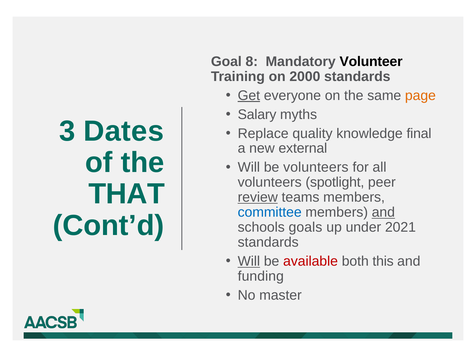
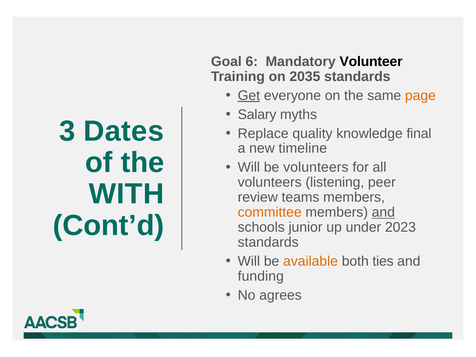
8: 8 -> 6
2000: 2000 -> 2035
external: external -> timeline
spotlight: spotlight -> listening
THAT: THAT -> WITH
review underline: present -> none
committee colour: blue -> orange
goals: goals -> junior
2021: 2021 -> 2023
Will at (249, 261) underline: present -> none
available colour: red -> orange
this: this -> ties
master: master -> agrees
